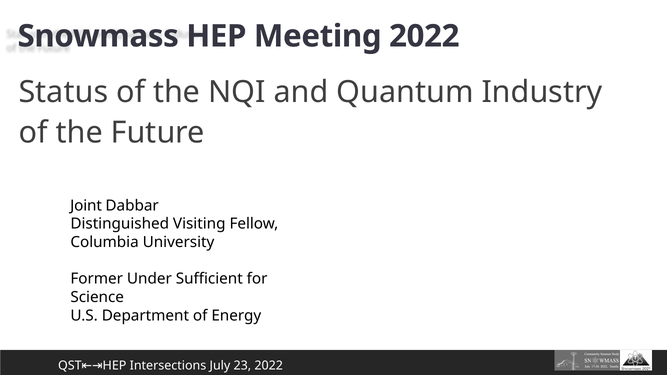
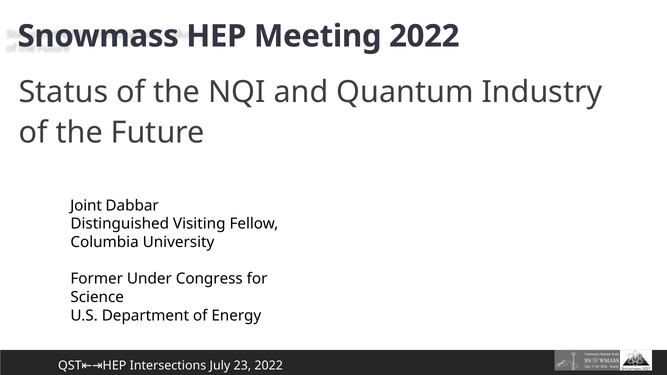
Sufficient: Sufficient -> Congress
